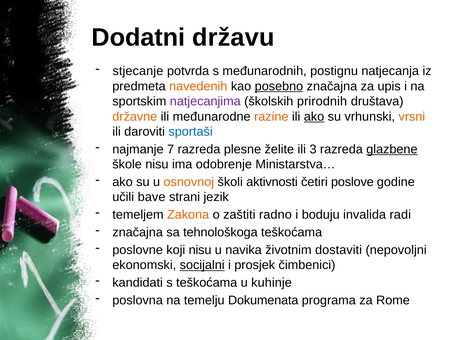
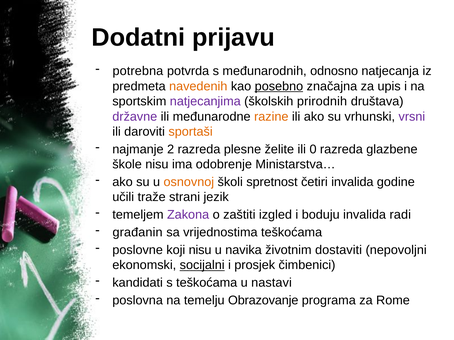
državu: državu -> prijavu
stjecanje: stjecanje -> potrebna
postignu: postignu -> odnosno
državne colour: orange -> purple
ako at (314, 117) underline: present -> none
vrsni colour: orange -> purple
sportaši colour: blue -> orange
7: 7 -> 2
3: 3 -> 0
glazbene underline: present -> none
aktivnosti: aktivnosti -> spretnost
četiri poslove: poslove -> invalida
bave: bave -> traže
Zakona colour: orange -> purple
radno: radno -> izgled
značajna at (138, 233): značajna -> građanin
tehnološkoga: tehnološkoga -> vrijednostima
kuhinje: kuhinje -> nastavi
Dokumenata: Dokumenata -> Obrazovanje
